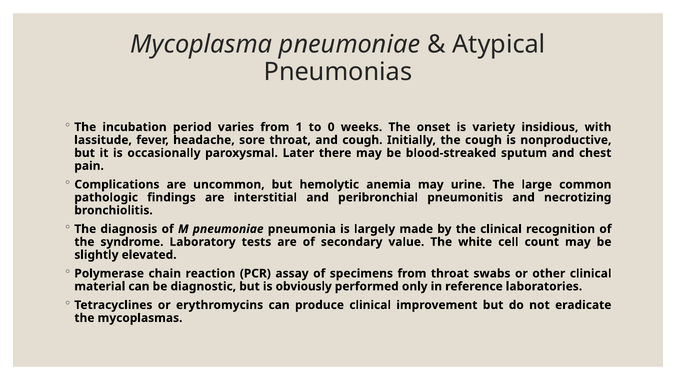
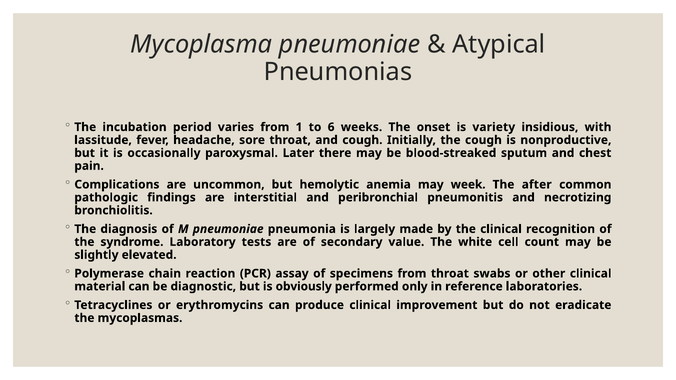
0: 0 -> 6
urine: urine -> week
large: large -> after
